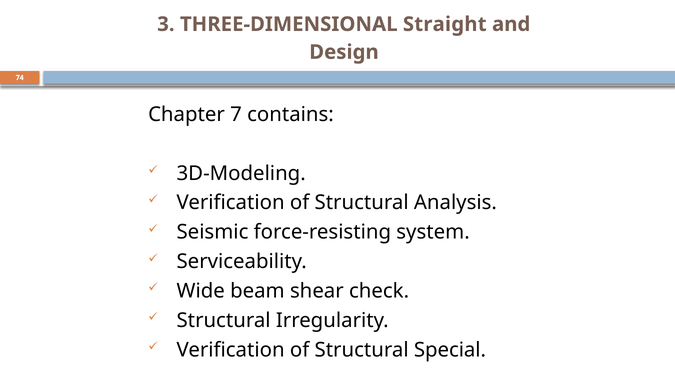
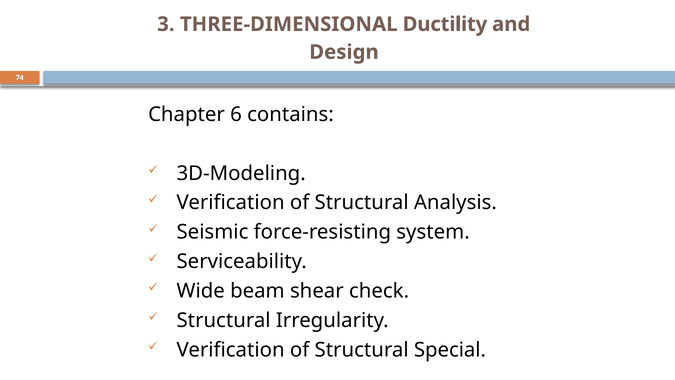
Straight: Straight -> Ductility
7: 7 -> 6
